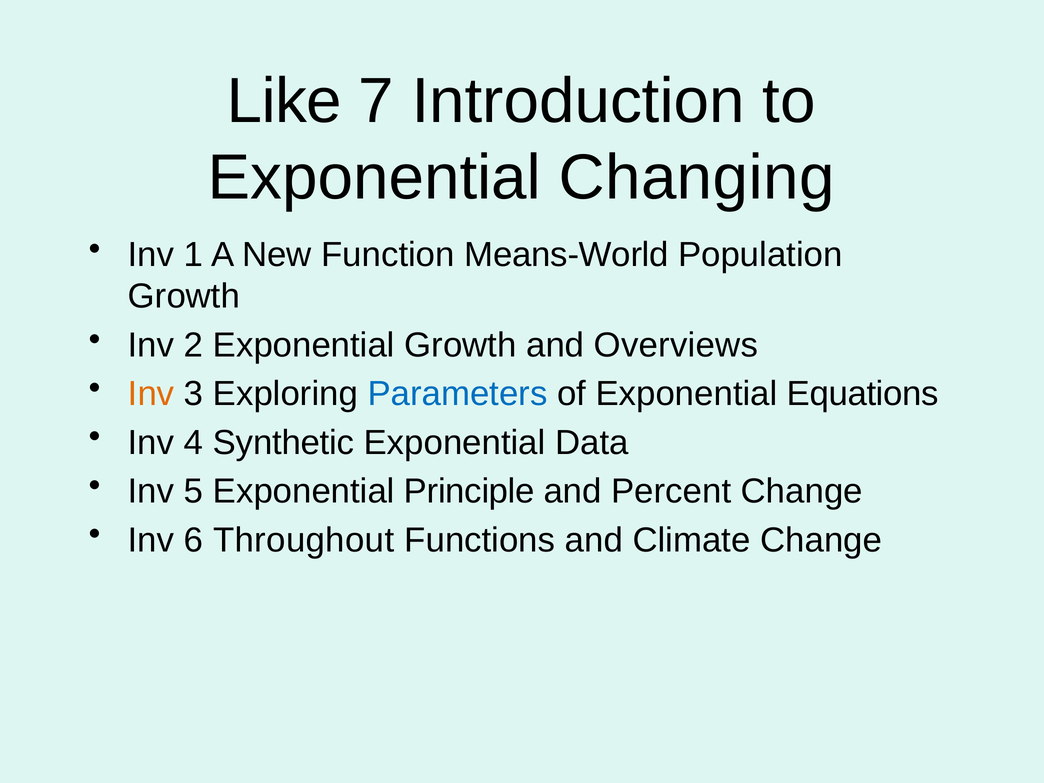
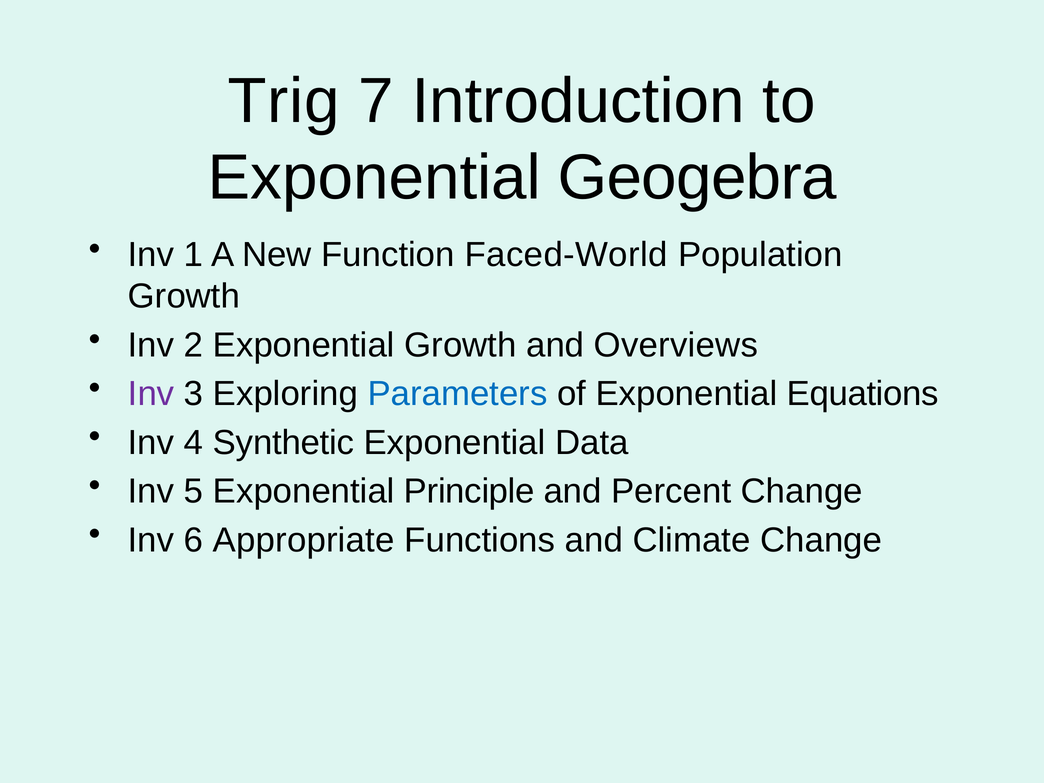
Like: Like -> Trig
Changing: Changing -> Geogebra
Means-World: Means-World -> Faced-World
Inv at (151, 394) colour: orange -> purple
Throughout: Throughout -> Appropriate
